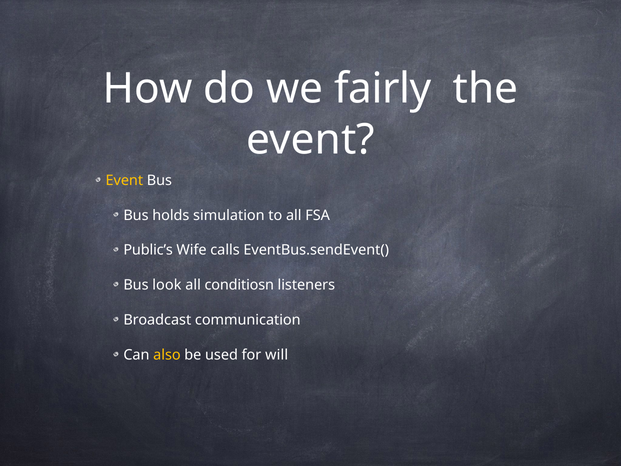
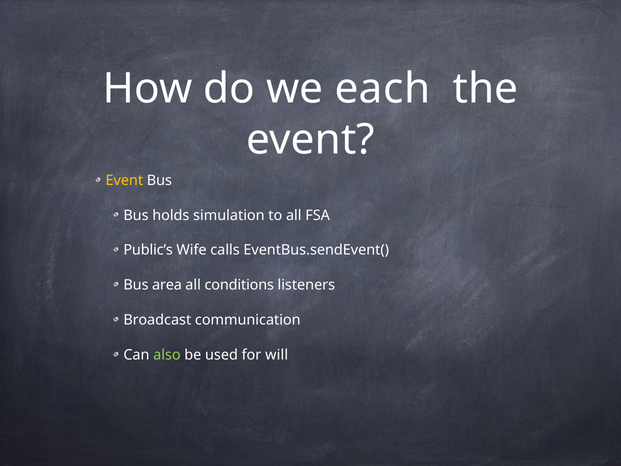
fairly: fairly -> each
look: look -> area
conditiosn: conditiosn -> conditions
also colour: yellow -> light green
